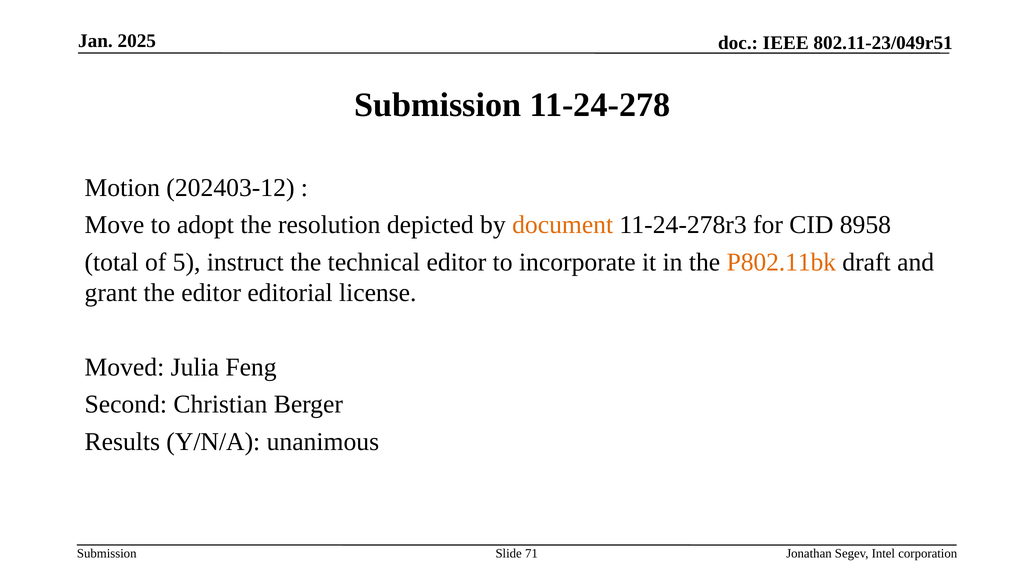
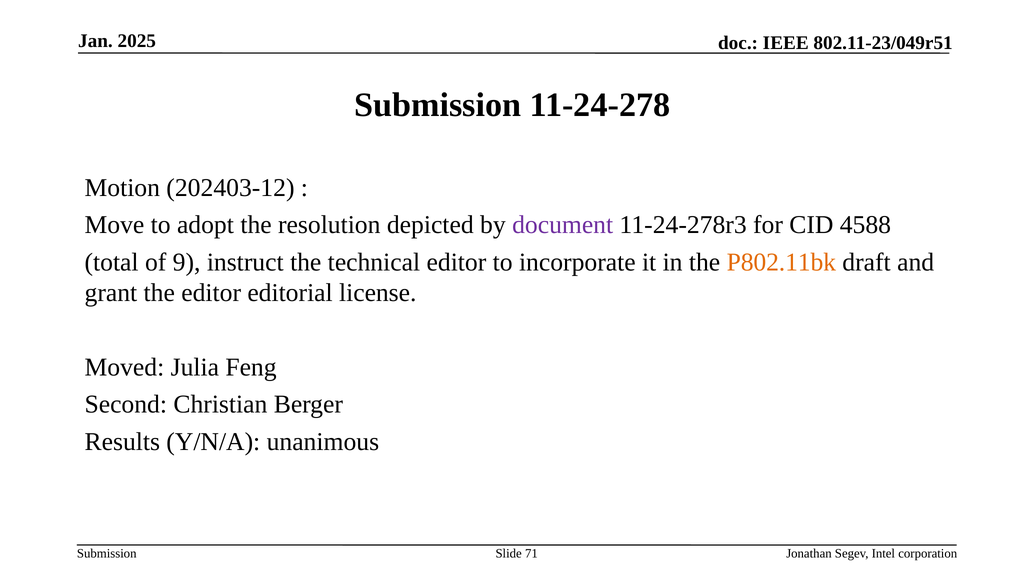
document colour: orange -> purple
8958: 8958 -> 4588
5: 5 -> 9
